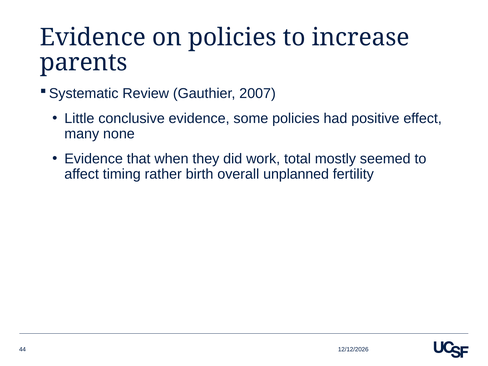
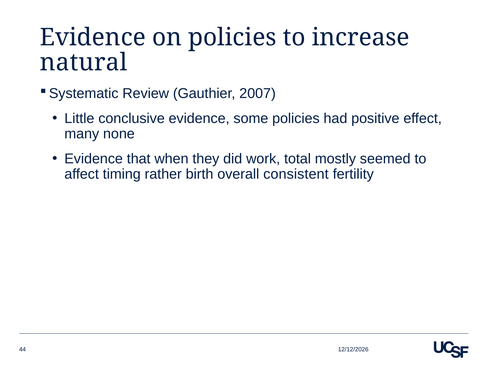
parents: parents -> natural
unplanned: unplanned -> consistent
